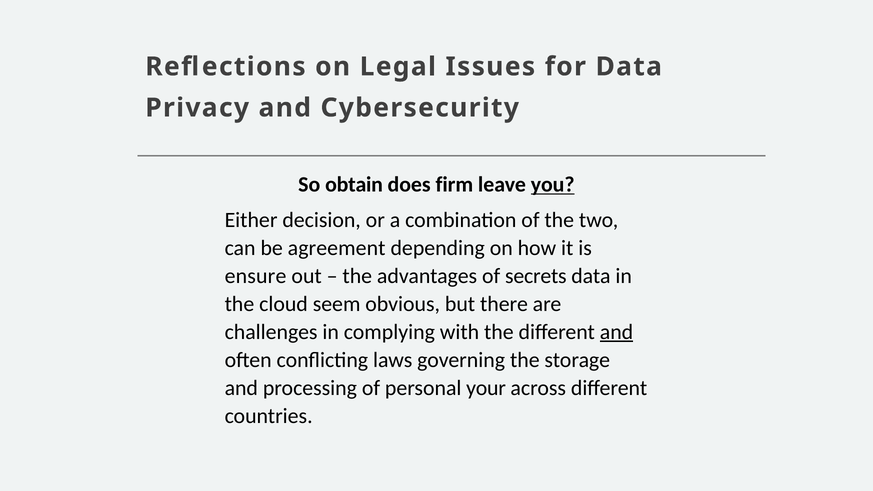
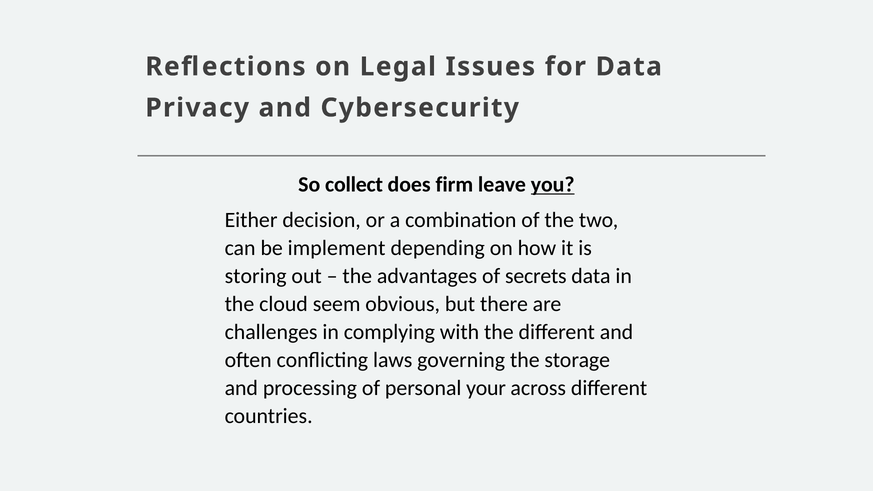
obtain: obtain -> collect
agreement: agreement -> implement
ensure: ensure -> storing
and at (616, 332) underline: present -> none
